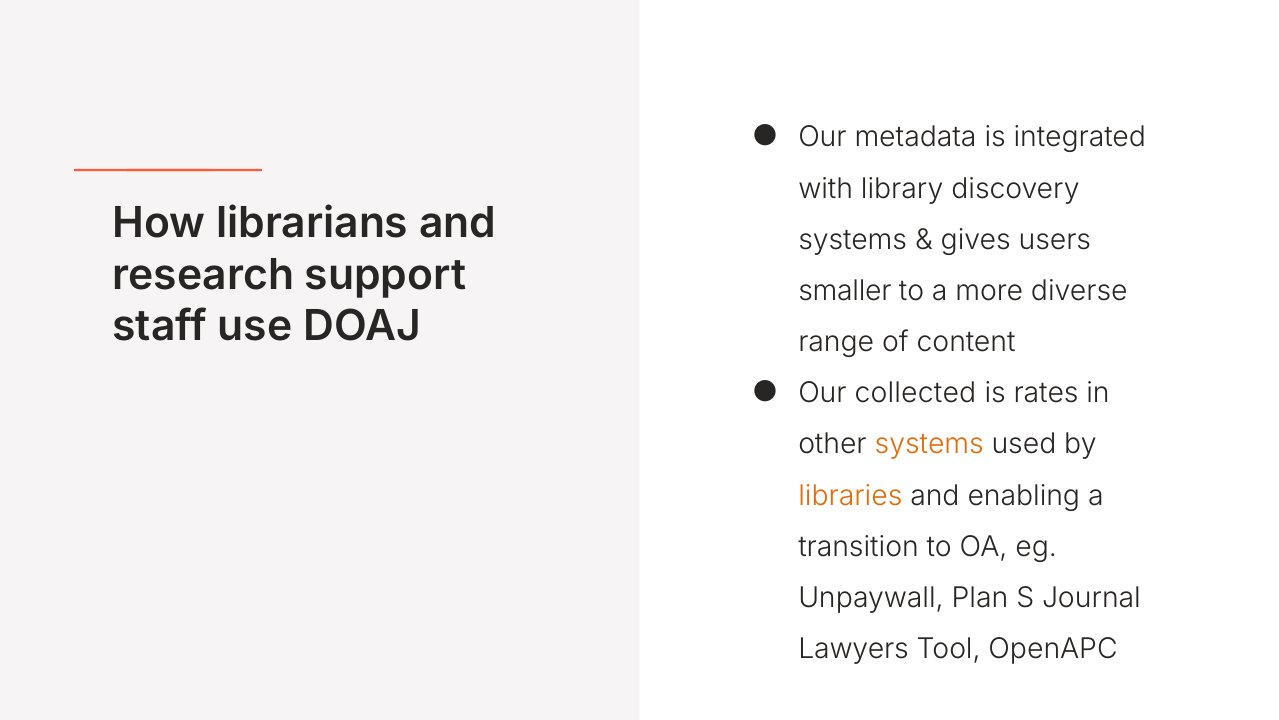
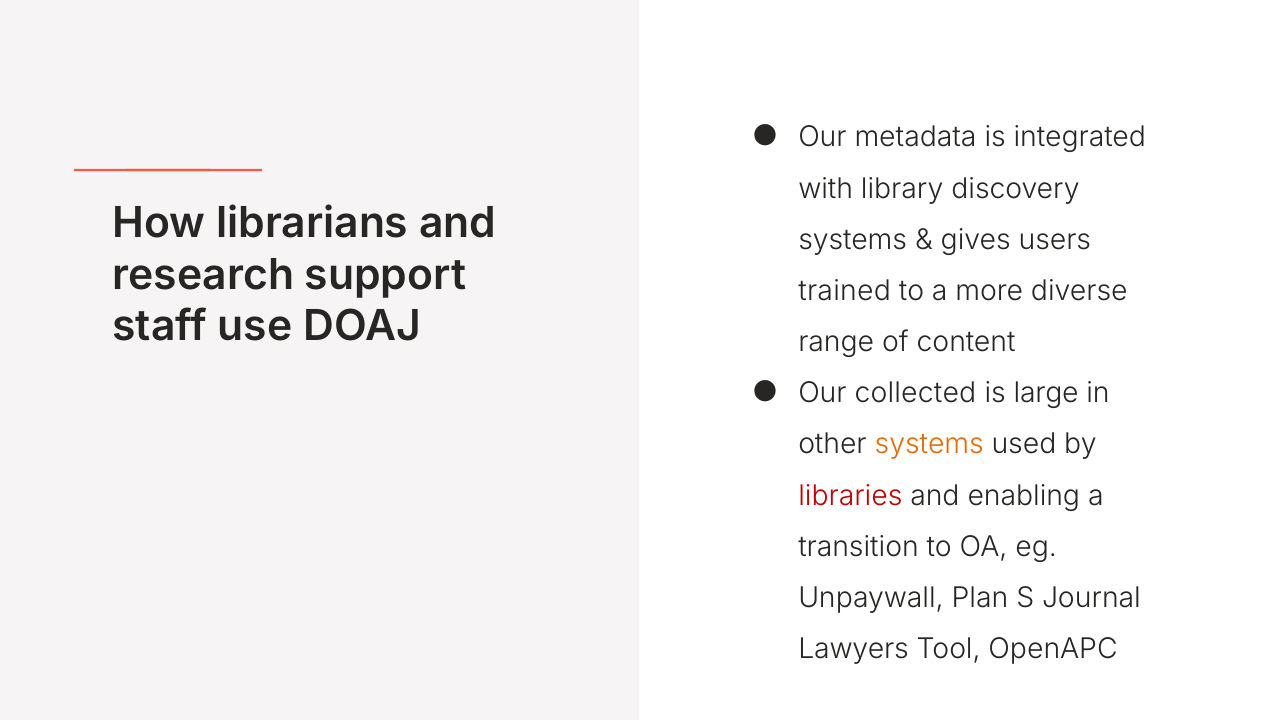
smaller: smaller -> trained
rates: rates -> large
libraries colour: orange -> red
